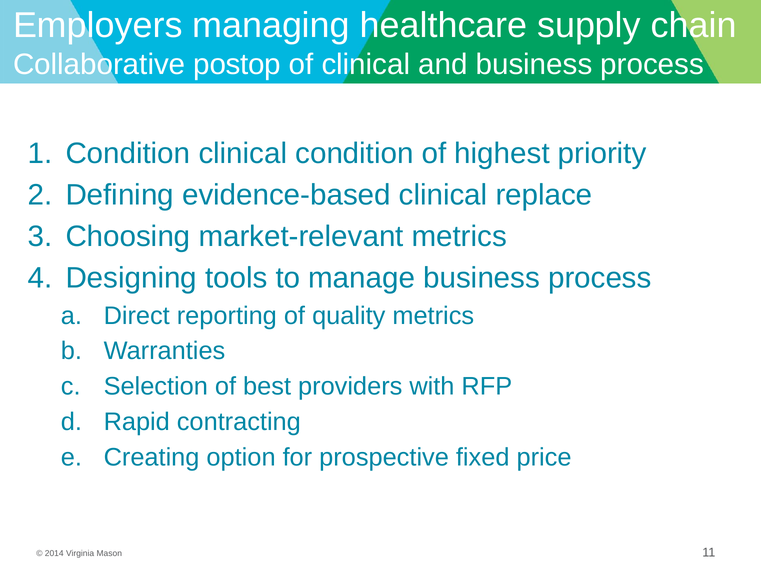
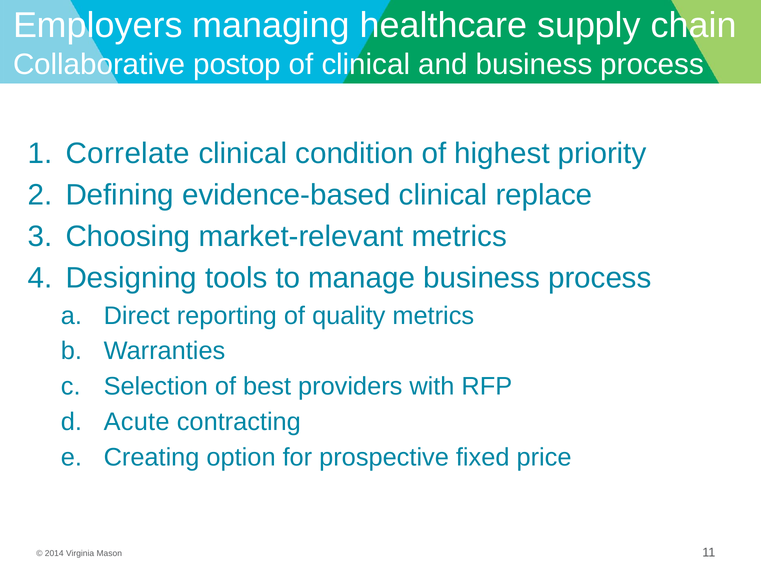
Condition at (128, 154): Condition -> Correlate
Rapid: Rapid -> Acute
